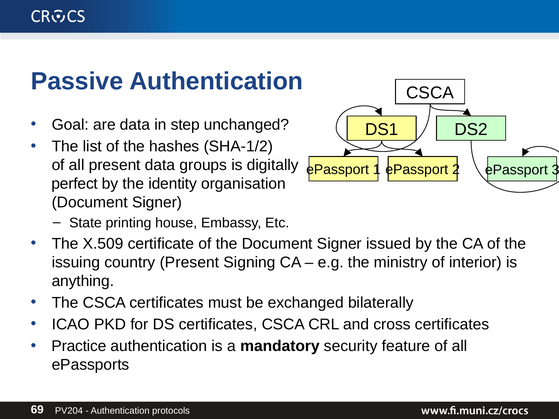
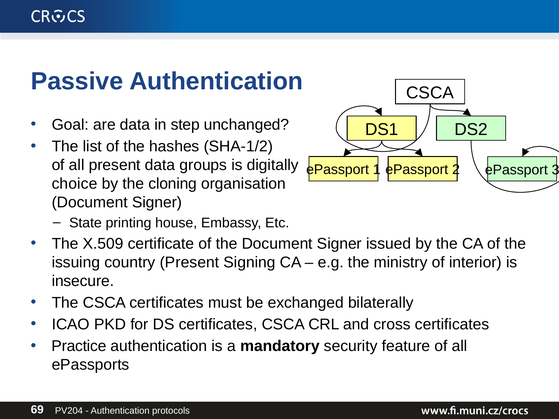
perfect: perfect -> choice
identity: identity -> cloning
anything: anything -> insecure
